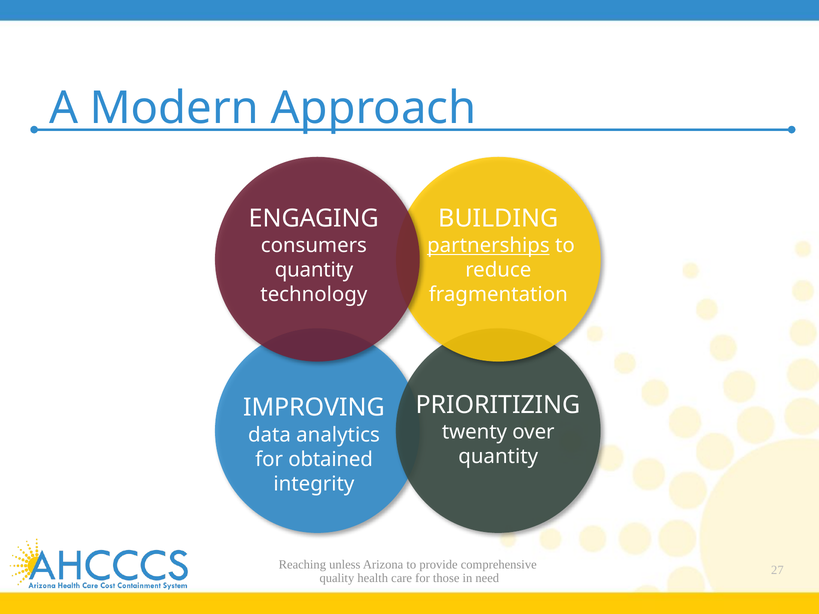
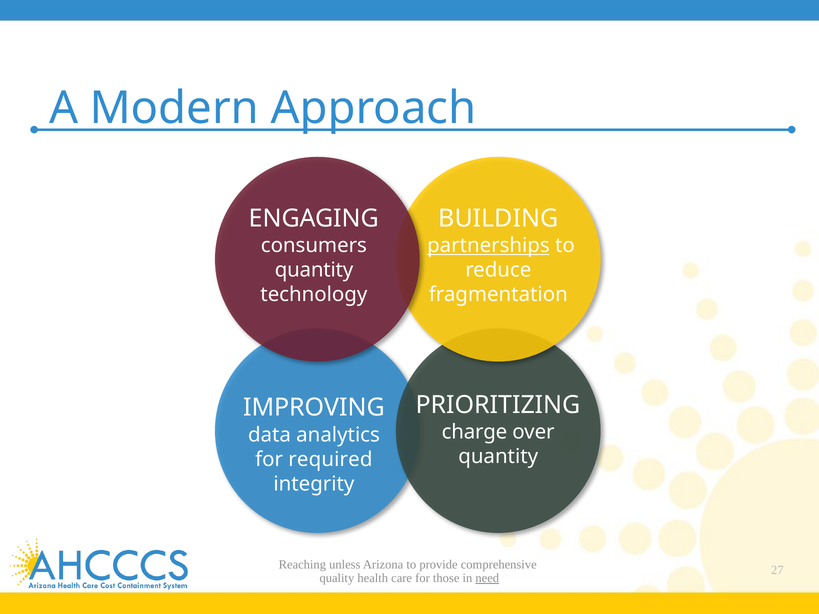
twenty: twenty -> charge
obtained: obtained -> required
need underline: none -> present
